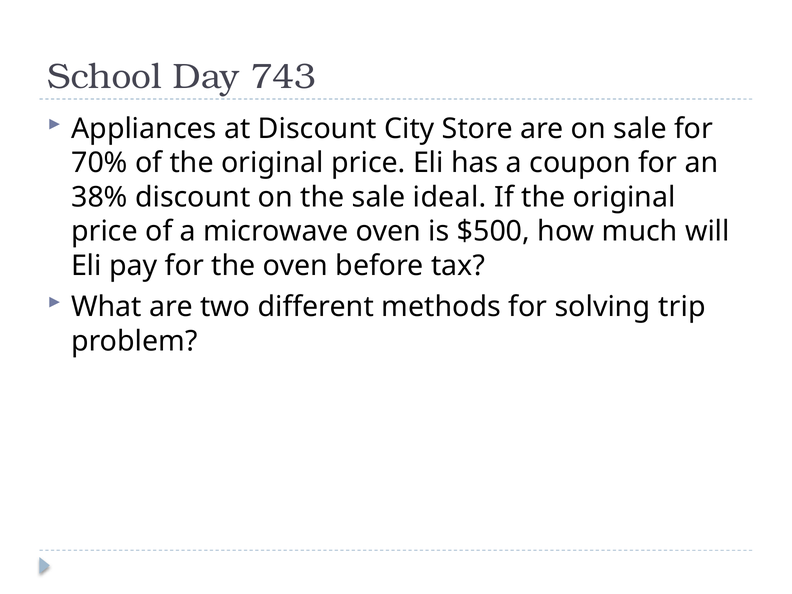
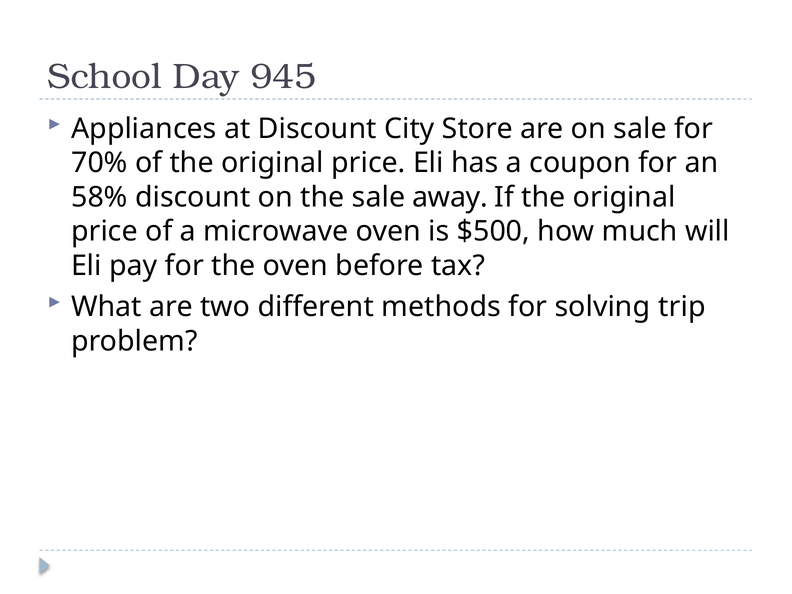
743: 743 -> 945
38%: 38% -> 58%
ideal: ideal -> away
